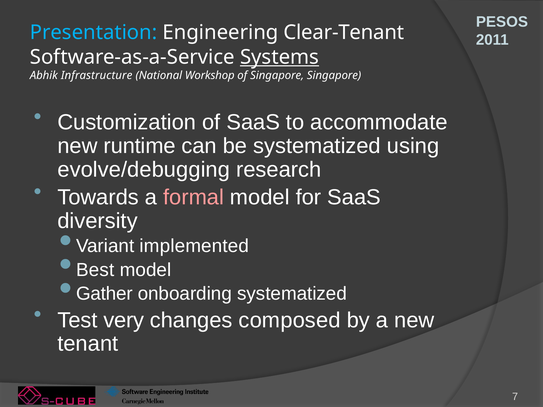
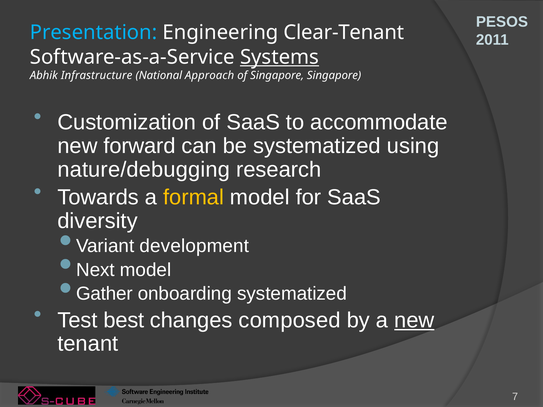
Workshop: Workshop -> Approach
runtime: runtime -> forward
evolve/debugging: evolve/debugging -> nature/debugging
formal colour: pink -> yellow
implemented: implemented -> development
Best: Best -> Next
very: very -> best
new at (414, 320) underline: none -> present
